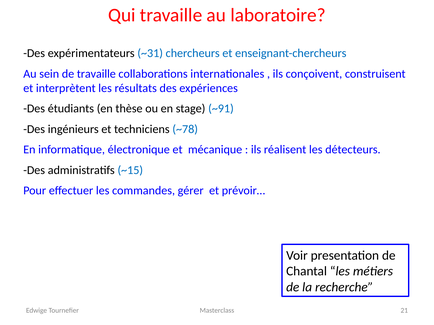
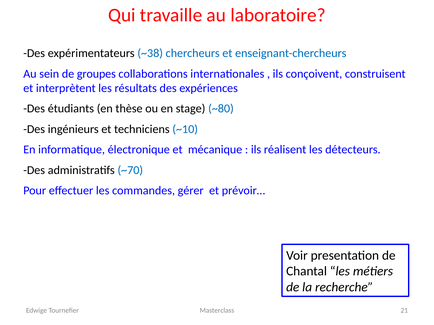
~31: ~31 -> ~38
de travaille: travaille -> groupes
~91: ~91 -> ~80
~78: ~78 -> ~10
~15: ~15 -> ~70
